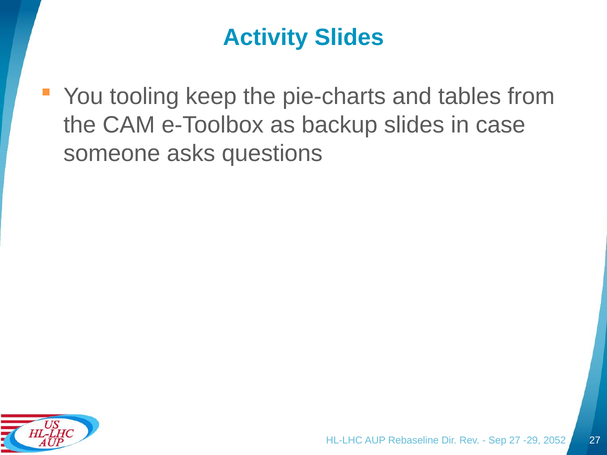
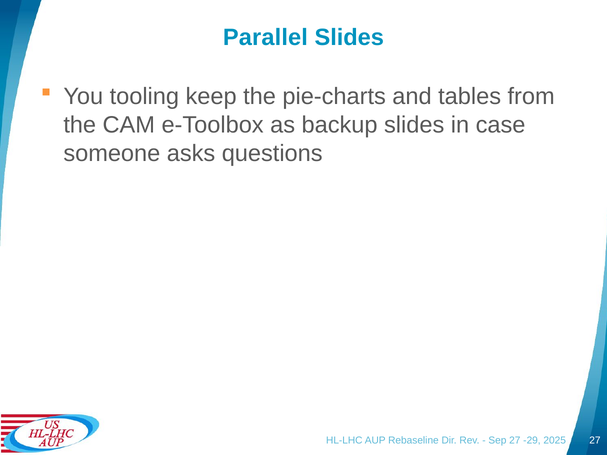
Activity: Activity -> Parallel
2052: 2052 -> 2025
